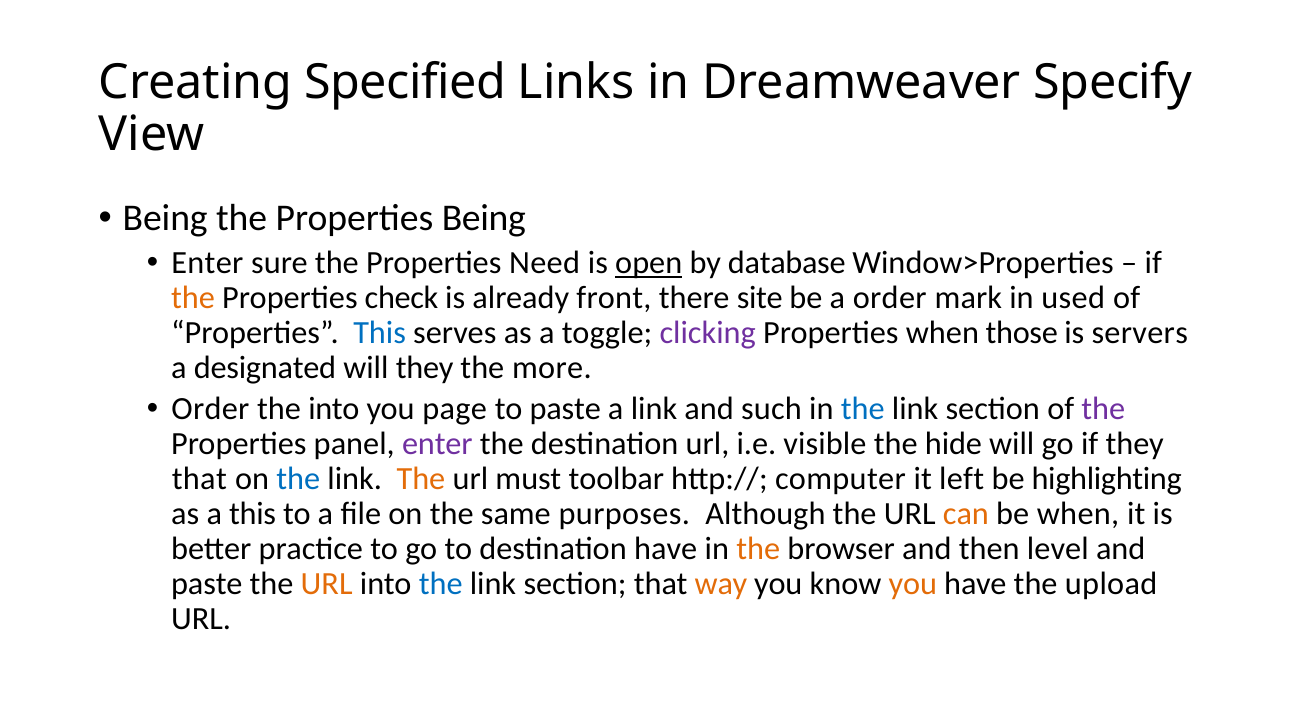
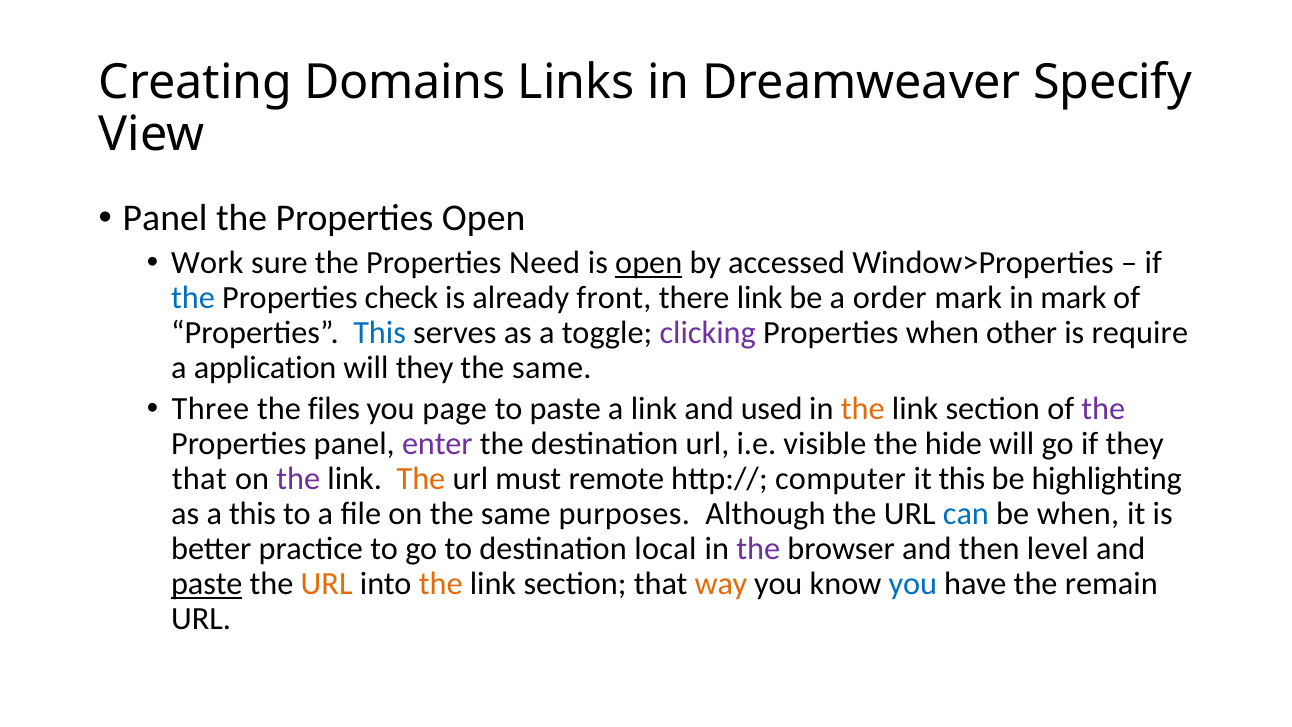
Specified: Specified -> Domains
Being at (165, 218): Being -> Panel
Properties Being: Being -> Open
Enter at (207, 263): Enter -> Work
database: database -> accessed
the at (193, 298) colour: orange -> blue
there site: site -> link
in used: used -> mark
those: those -> other
servers: servers -> require
designated: designated -> application
more at (552, 368): more -> same
Order at (210, 409): Order -> Three
the into: into -> files
such: such -> used
the at (863, 409) colour: blue -> orange
the at (298, 479) colour: blue -> purple
toolbar: toolbar -> remote
it left: left -> this
can colour: orange -> blue
destination have: have -> local
the at (758, 549) colour: orange -> purple
paste at (207, 583) underline: none -> present
the at (441, 583) colour: blue -> orange
you at (913, 583) colour: orange -> blue
upload: upload -> remain
